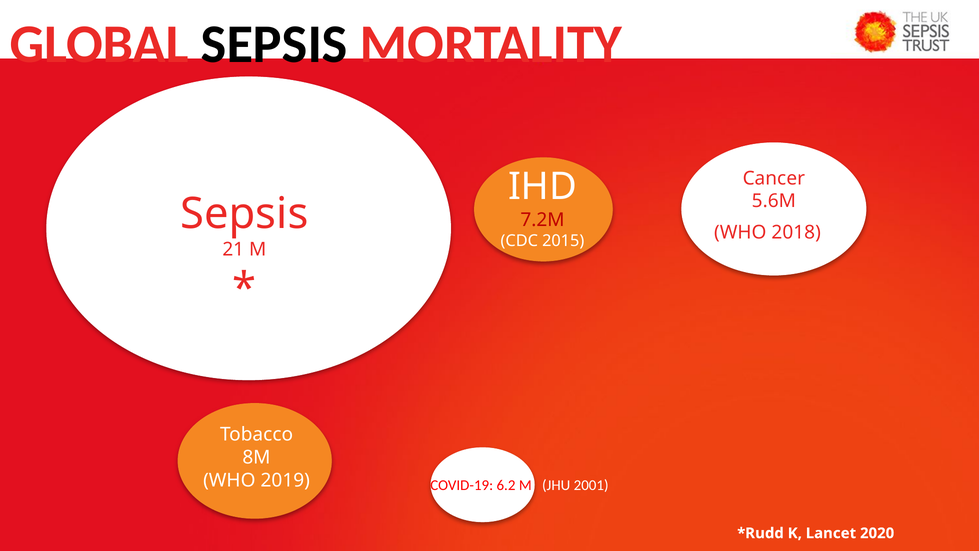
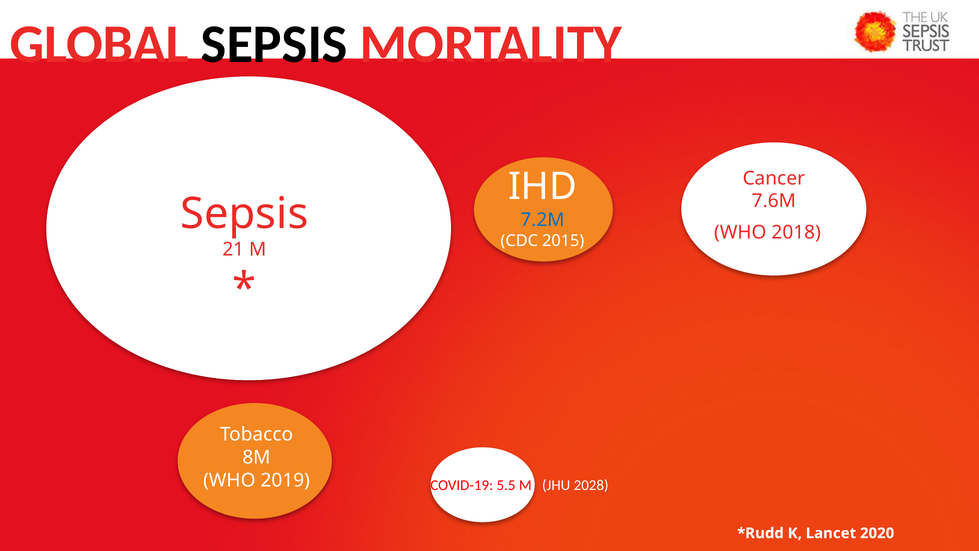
5.6M: 5.6M -> 7.6M
7.2M colour: red -> blue
6.2: 6.2 -> 5.5
2001: 2001 -> 2028
